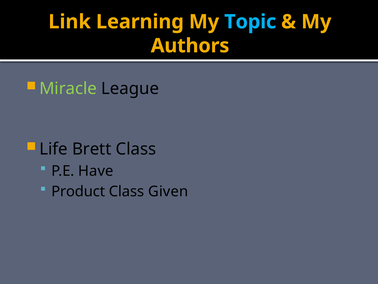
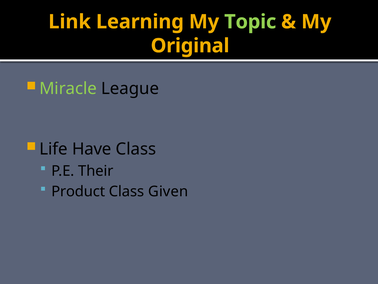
Topic colour: light blue -> light green
Authors: Authors -> Original
Brett: Brett -> Have
Have: Have -> Their
